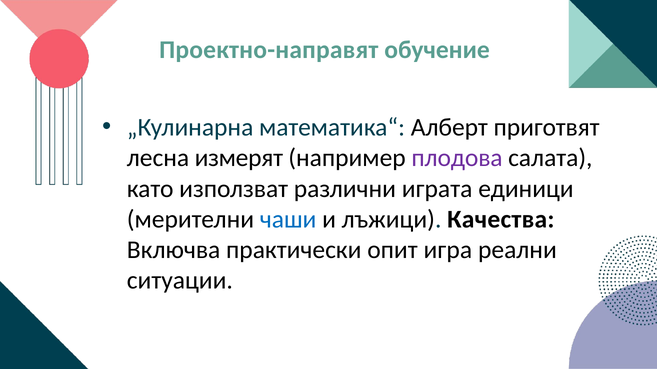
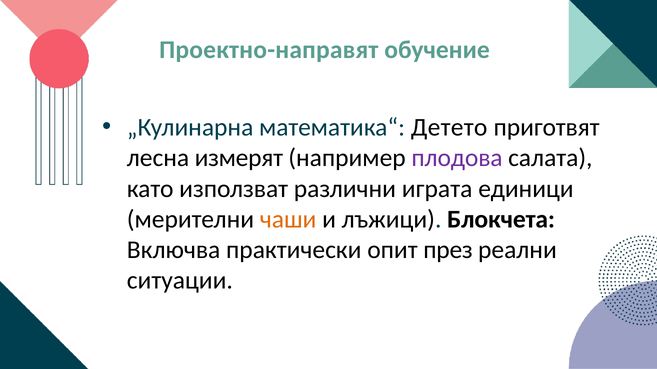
Алберт: Алберт -> Детето
чаши colour: blue -> orange
Качества: Качества -> Блокчета
игра: игра -> през
